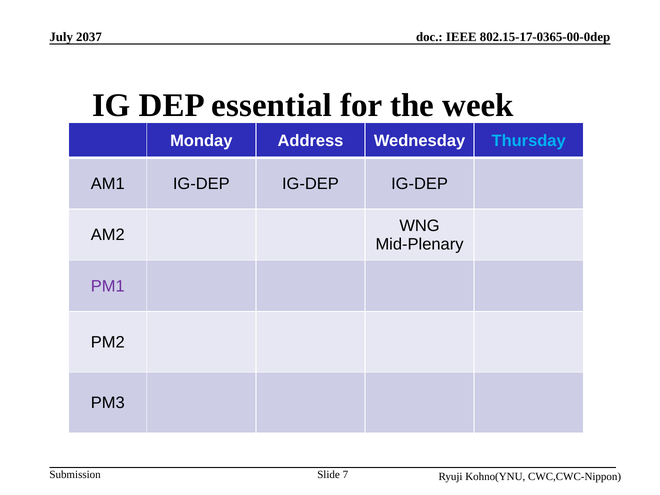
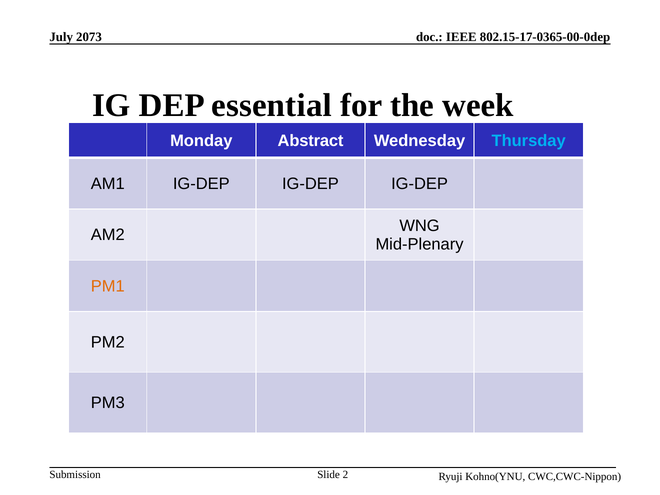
2037: 2037 -> 2073
Address: Address -> Abstract
PM1 colour: purple -> orange
7: 7 -> 2
